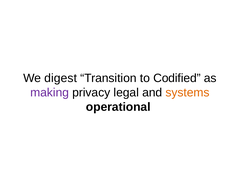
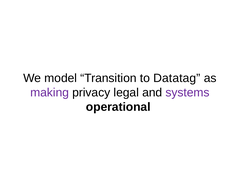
digest: digest -> model
Codified: Codified -> Datatag
systems colour: orange -> purple
